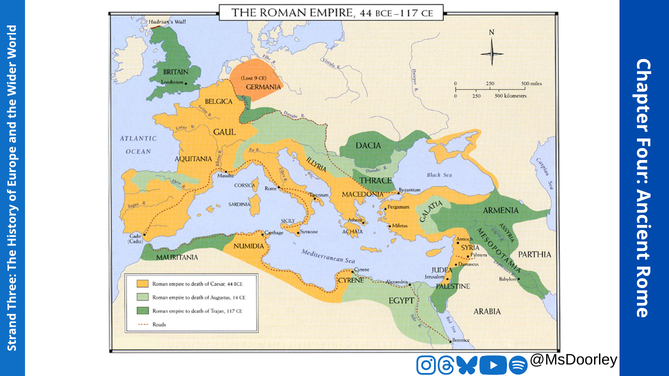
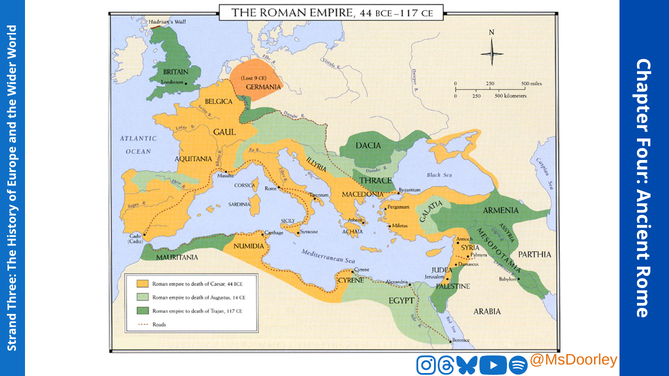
@MsDoorley colour: black -> orange
